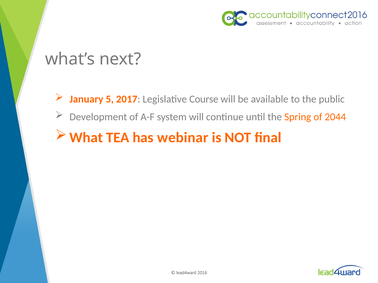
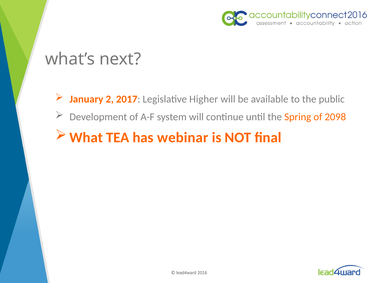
5: 5 -> 2
Course: Course -> Higher
2044: 2044 -> 2098
